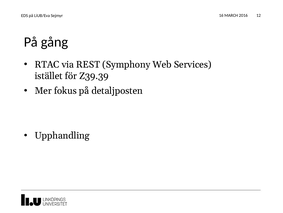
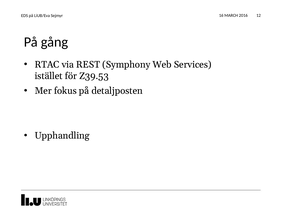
Z39.39: Z39.39 -> Z39.53
